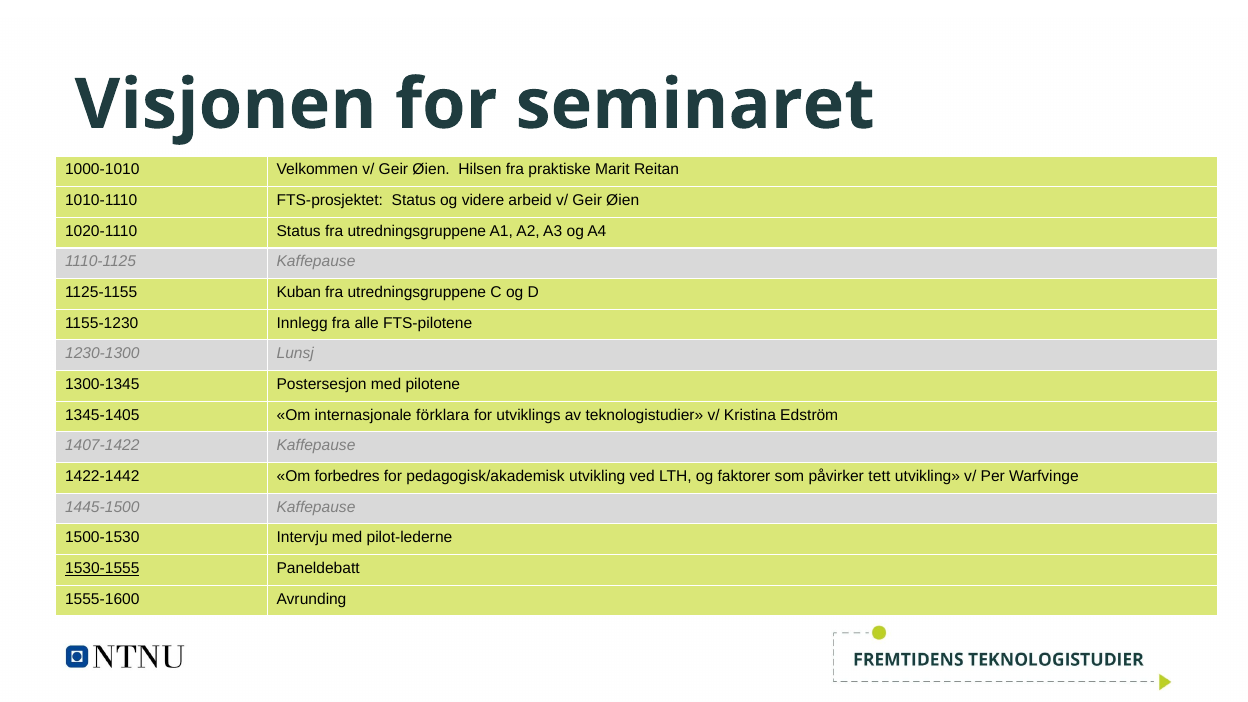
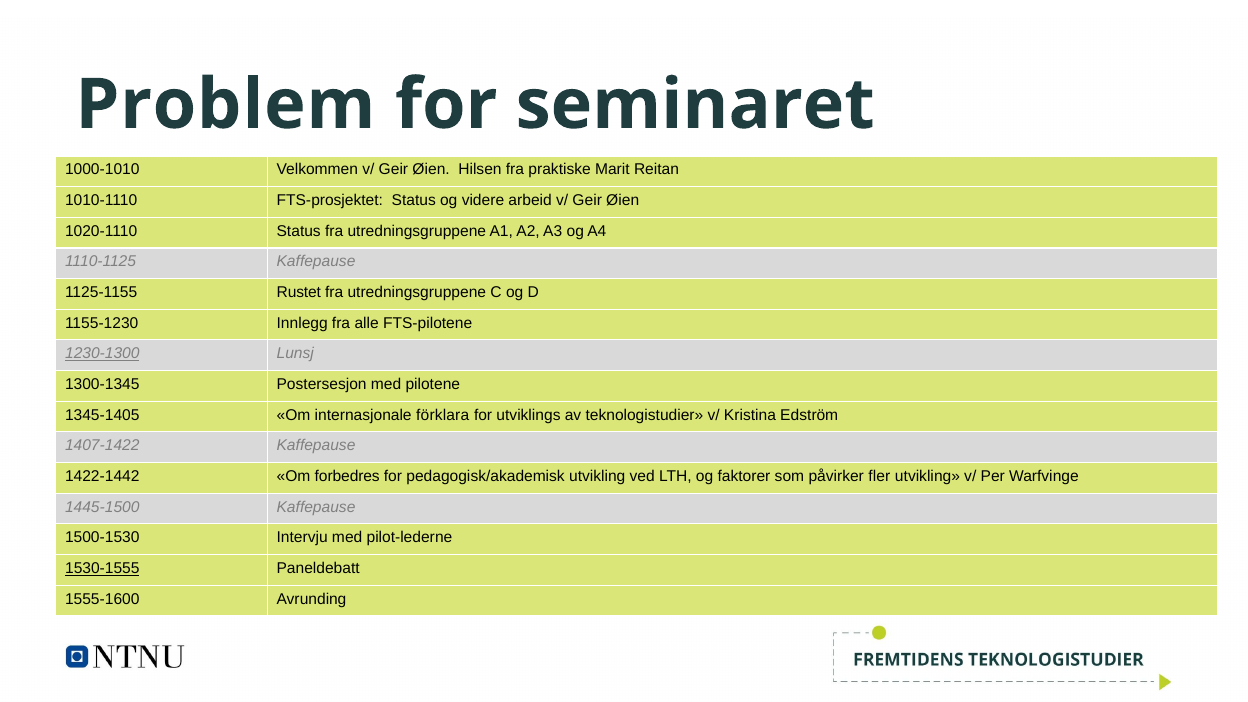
Visjonen: Visjonen -> Problem
Kuban: Kuban -> Rustet
1230-1300 underline: none -> present
tett: tett -> fler
